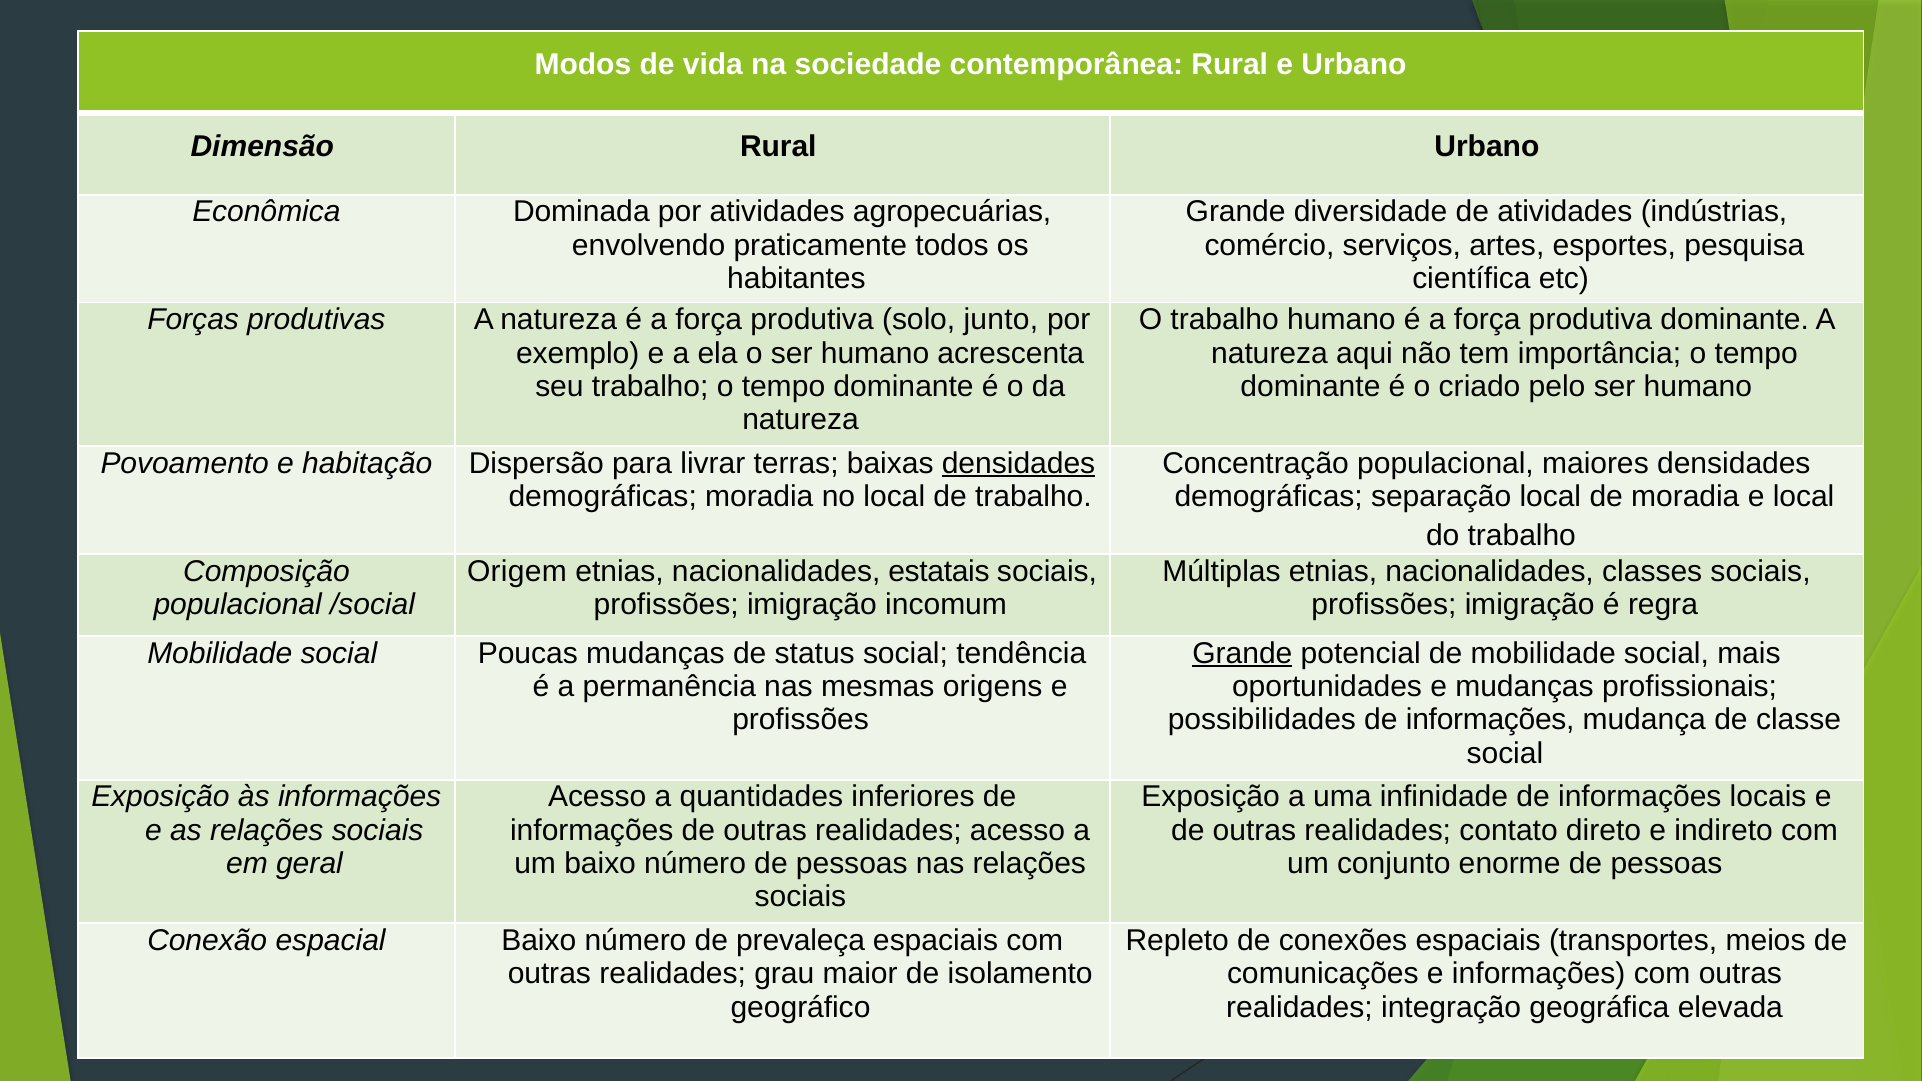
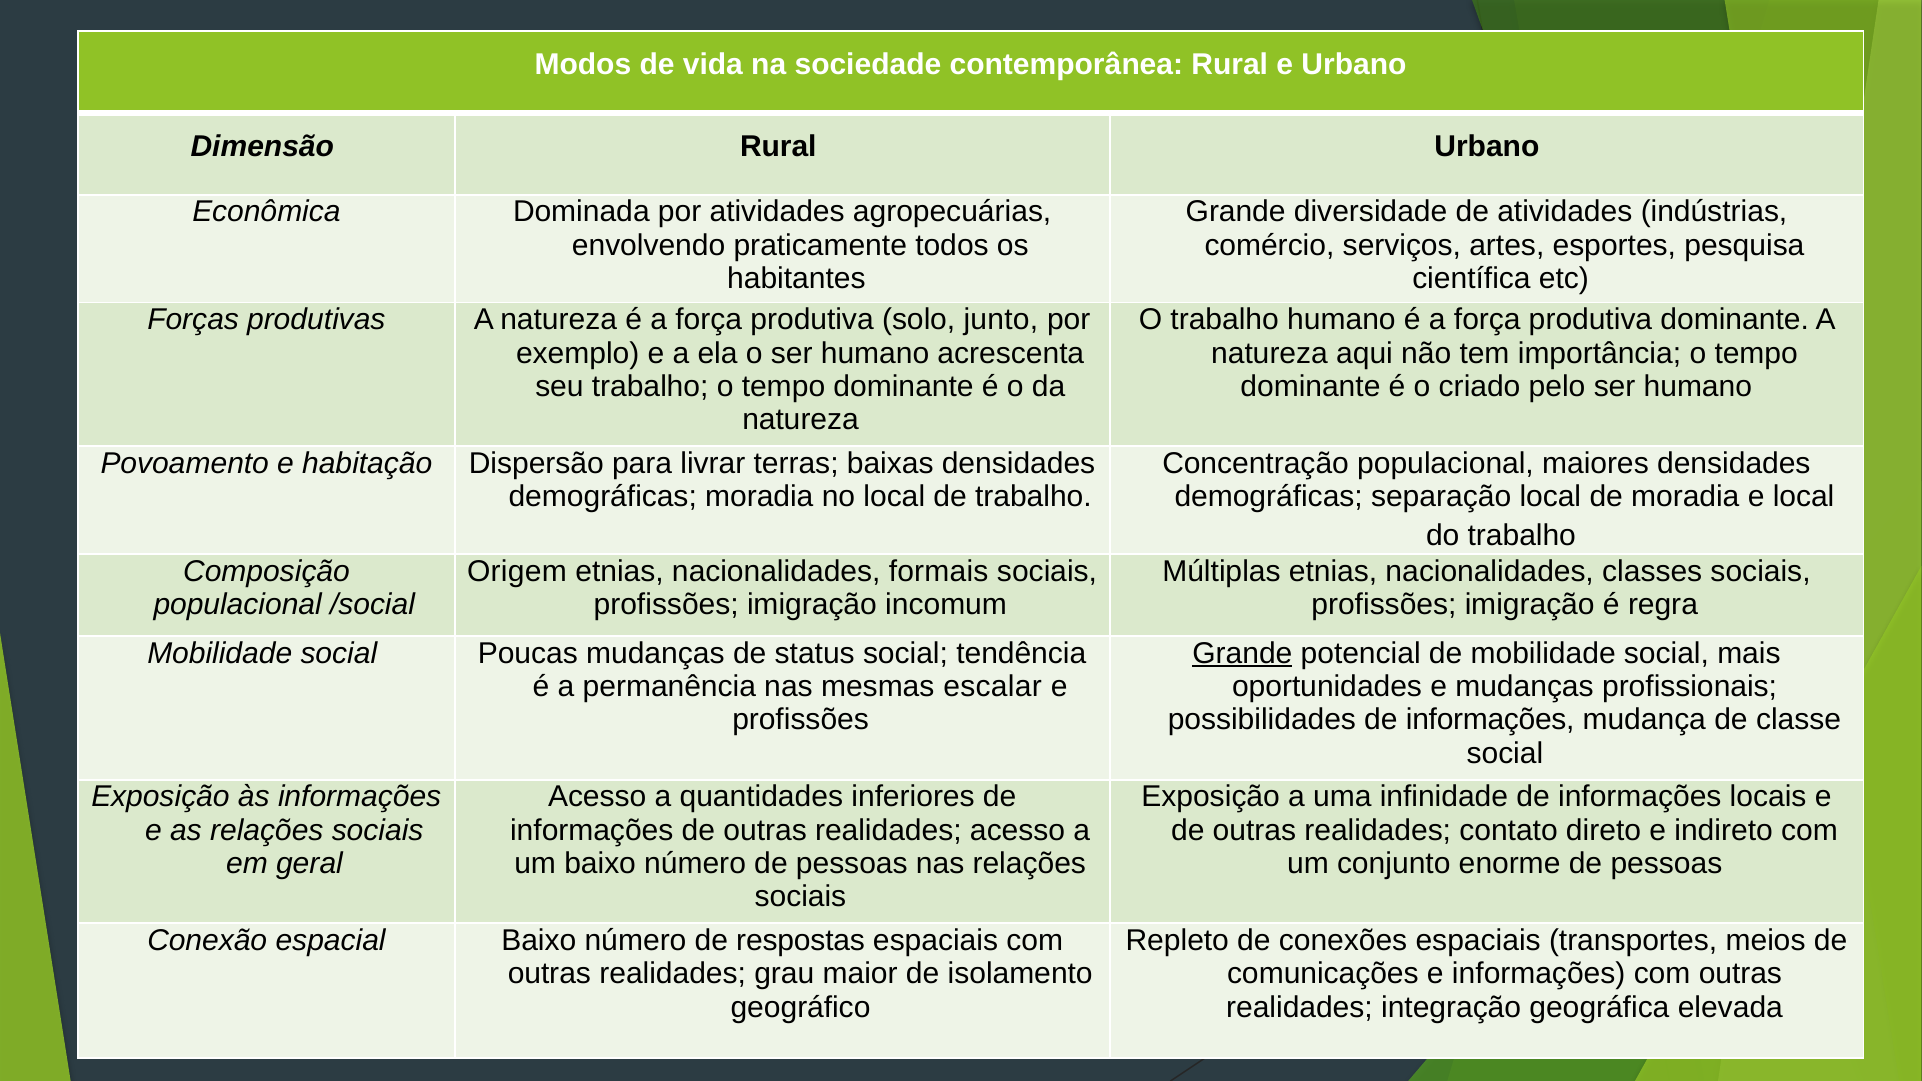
densidades at (1019, 463) underline: present -> none
estatais: estatais -> formais
origens: origens -> escalar
prevaleça: prevaleça -> respostas
